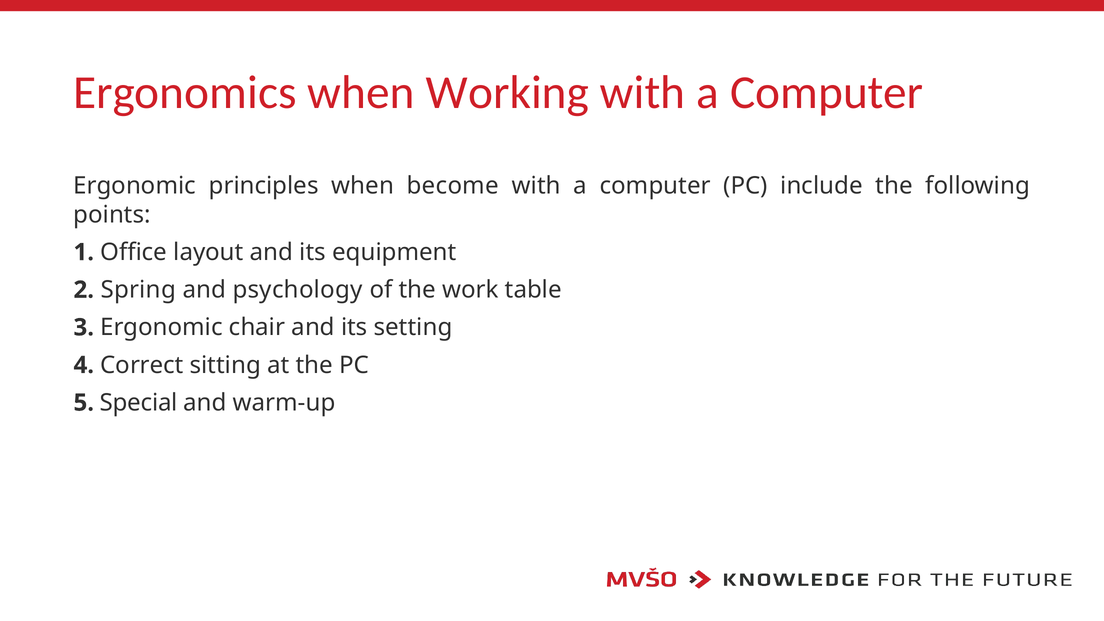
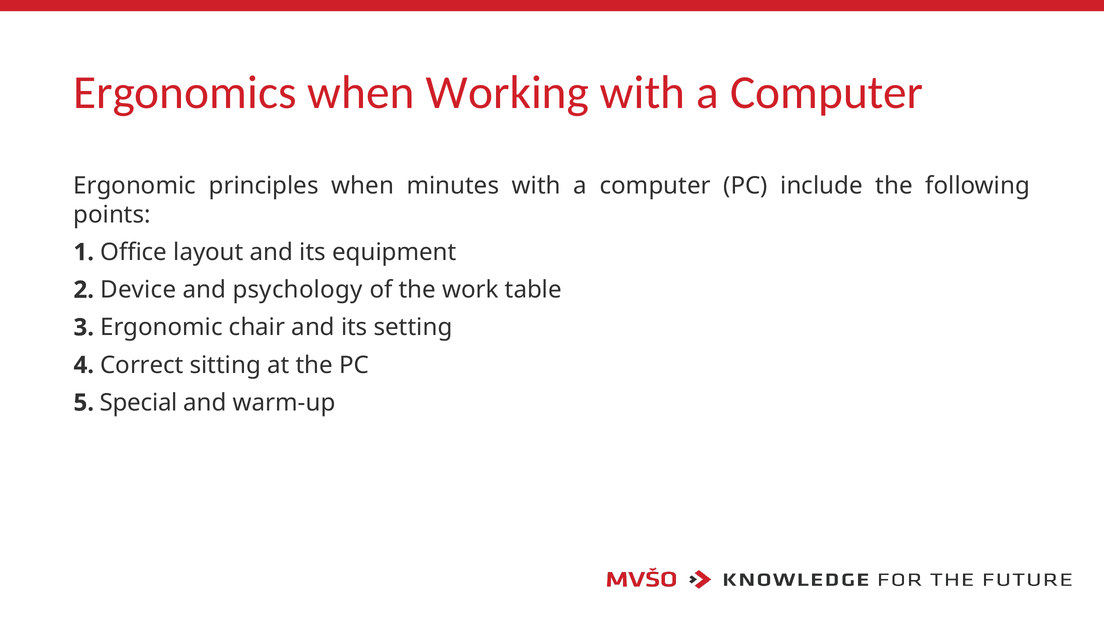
become: become -> minutes
Spring: Spring -> Device
